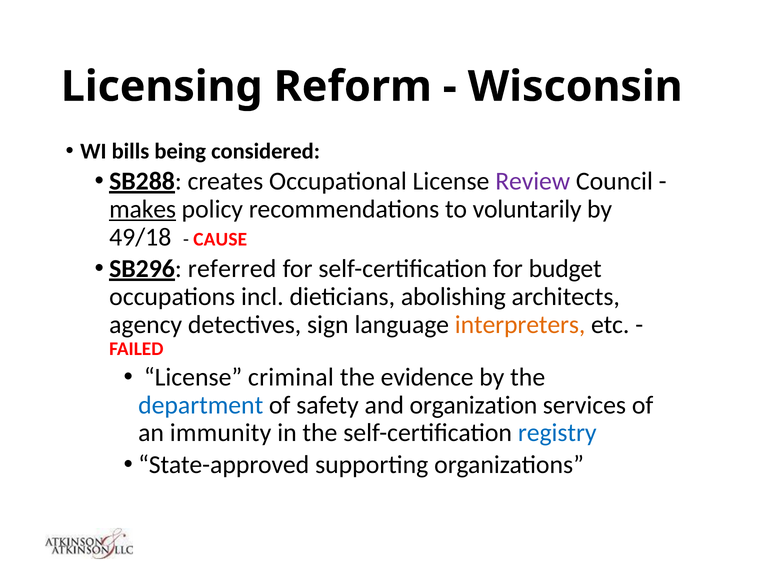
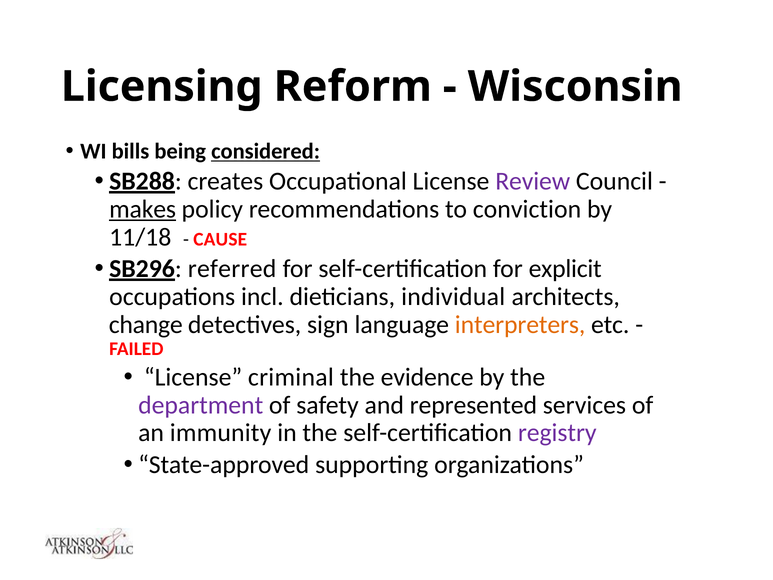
considered underline: none -> present
voluntarily: voluntarily -> conviction
49/18: 49/18 -> 11/18
budget: budget -> explicit
abolishing: abolishing -> individual
agency: agency -> change
department colour: blue -> purple
organization: organization -> represented
registry colour: blue -> purple
